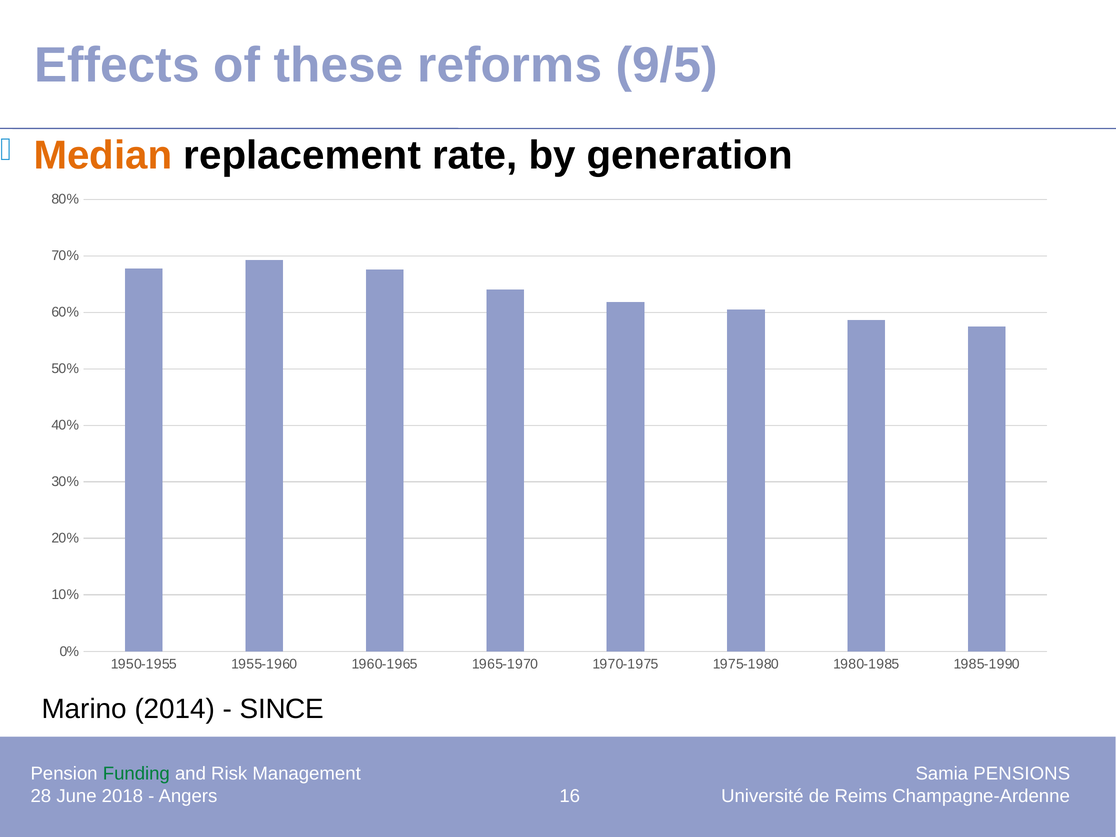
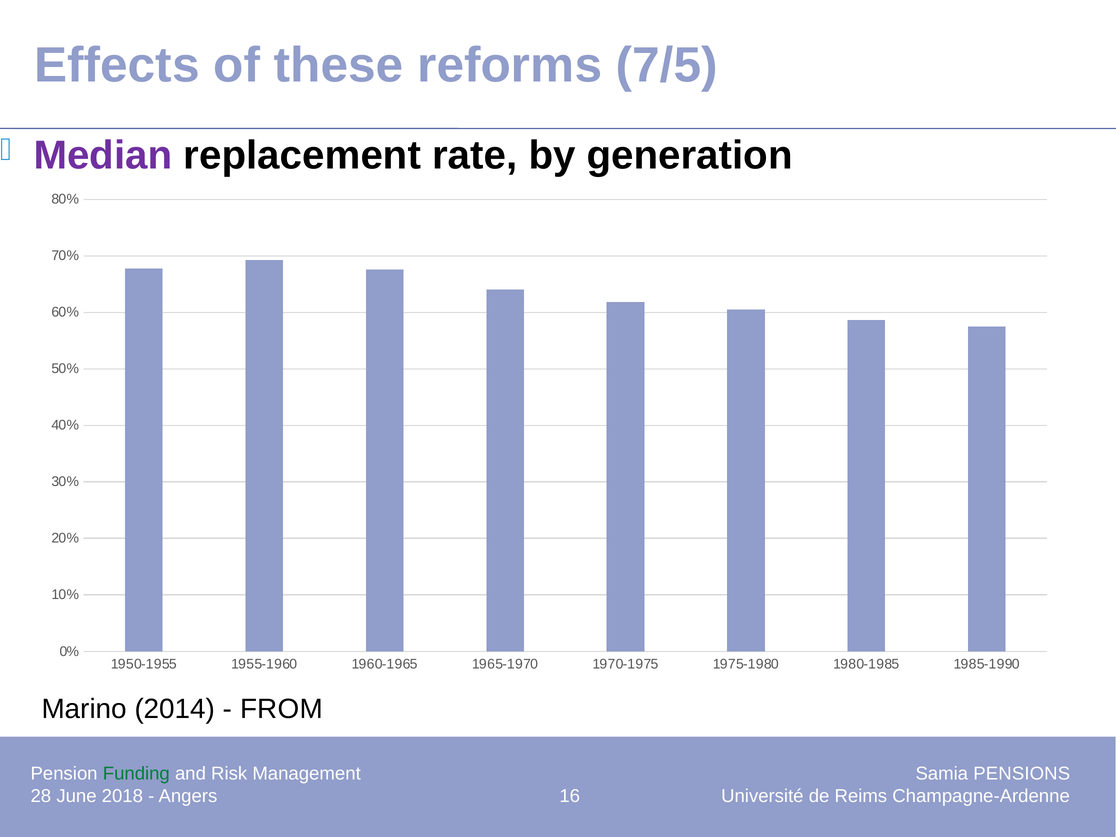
9/5: 9/5 -> 7/5
Median colour: orange -> purple
SINCE: SINCE -> FROM
